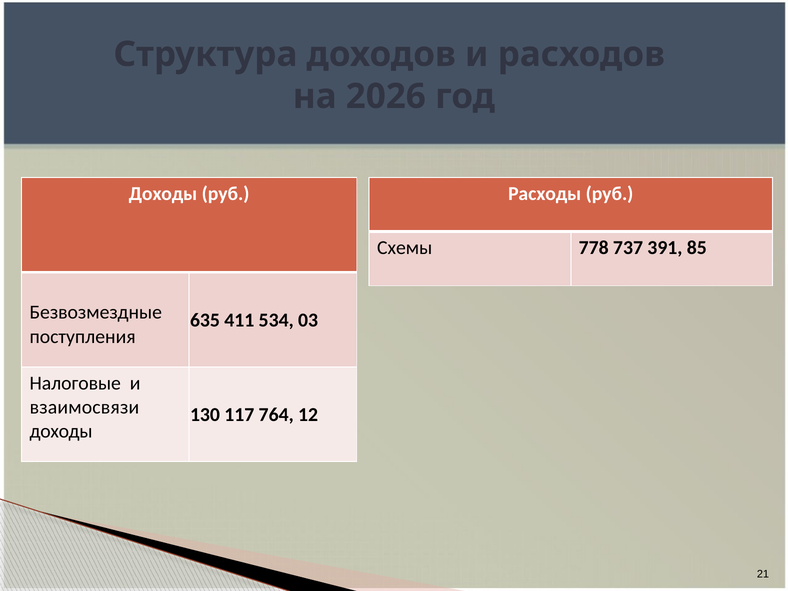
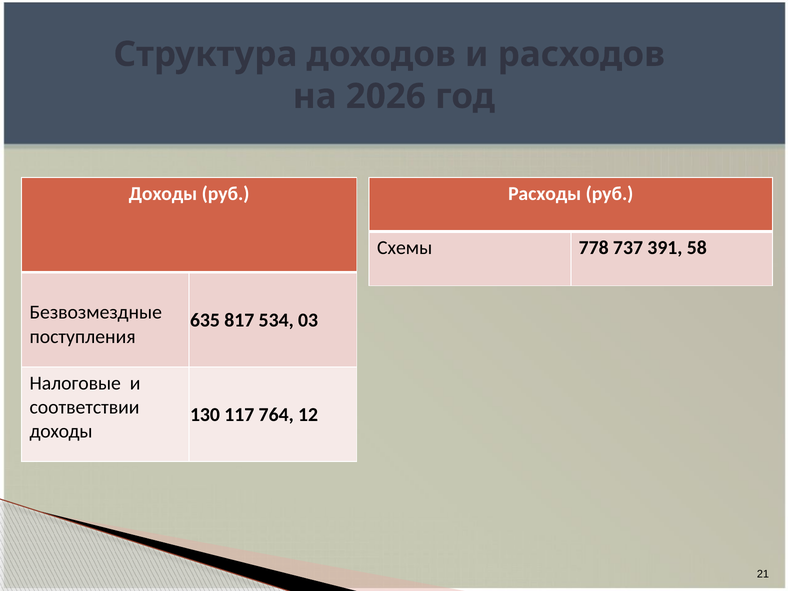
85: 85 -> 58
411: 411 -> 817
взаимосвязи: взаимосвязи -> соответствии
